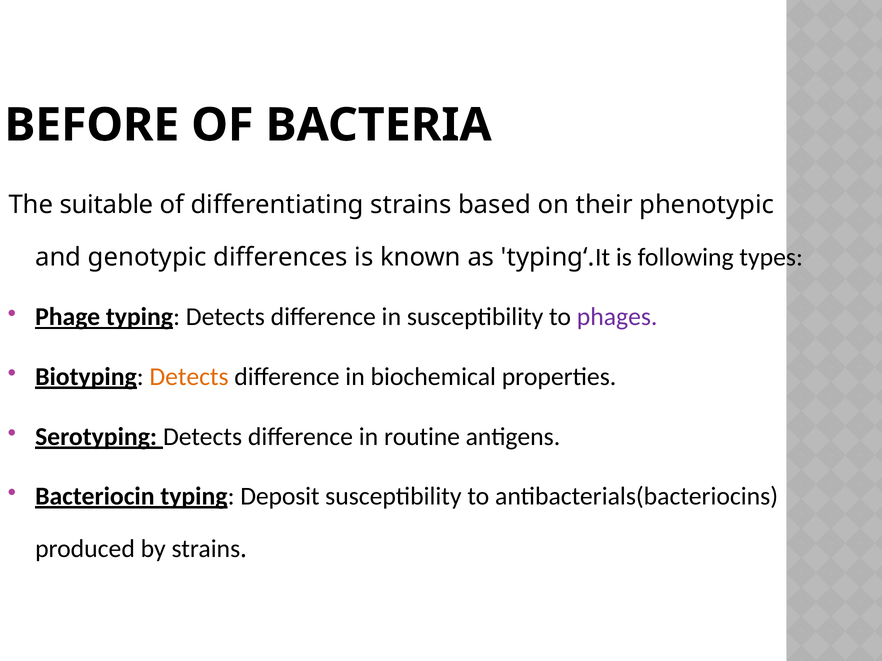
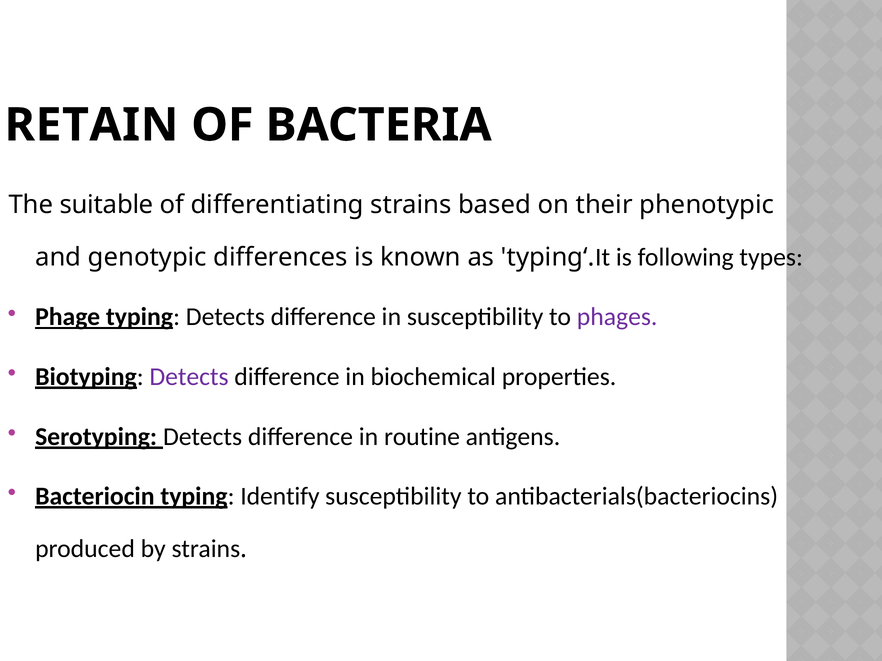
BEFORE: BEFORE -> RETAIN
Detects at (189, 377) colour: orange -> purple
Deposit: Deposit -> Identify
